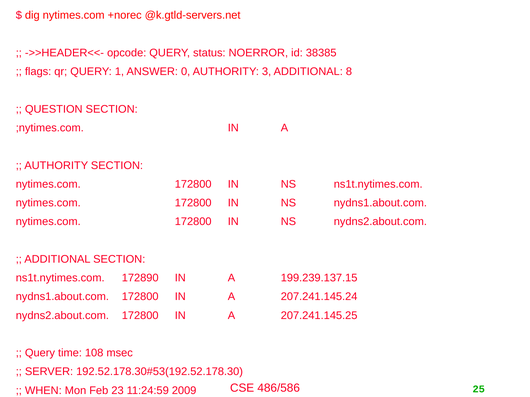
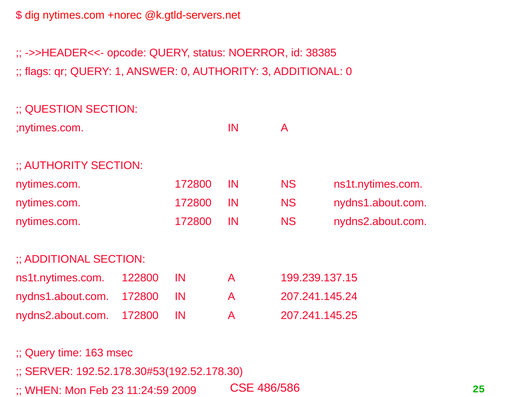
ADDITIONAL 8: 8 -> 0
172890: 172890 -> 122800
108: 108 -> 163
